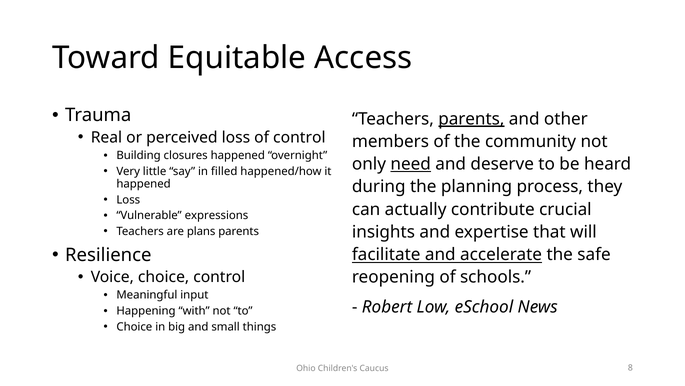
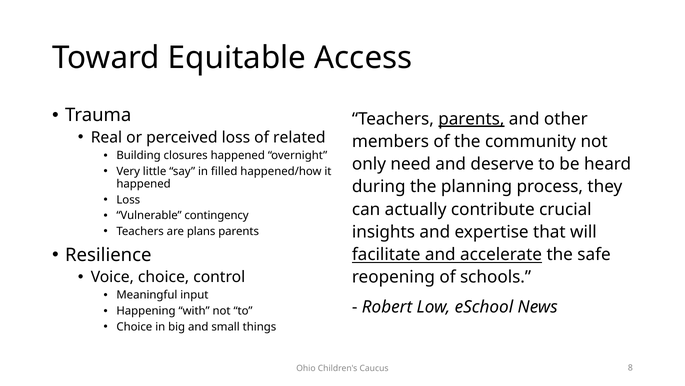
of control: control -> related
need underline: present -> none
expressions: expressions -> contingency
